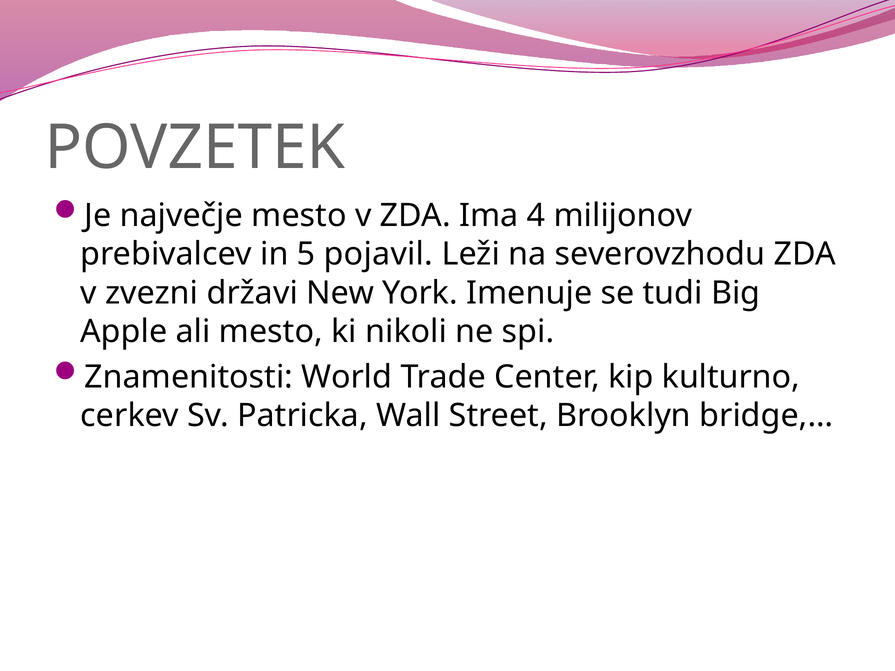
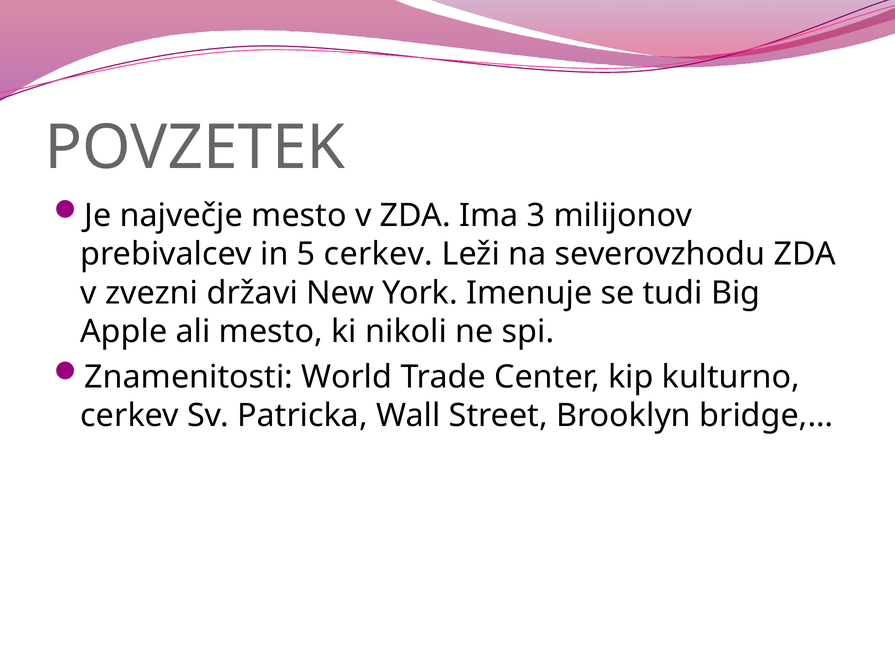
4: 4 -> 3
5 pojavil: pojavil -> cerkev
